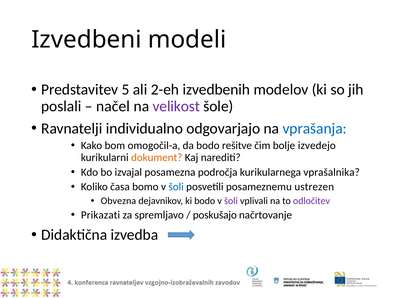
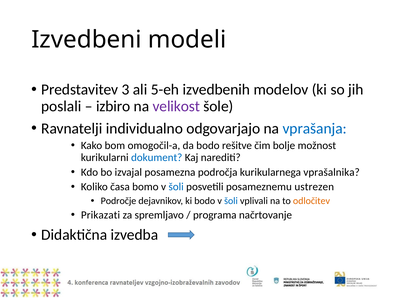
5: 5 -> 3
2-eh: 2-eh -> 5-eh
načel: načel -> izbiro
izvedejo: izvedejo -> možnost
dokument colour: orange -> blue
Obvezna: Obvezna -> Področje
šoli at (231, 201) colour: purple -> blue
odločitev colour: purple -> orange
poskušajo: poskušajo -> programa
